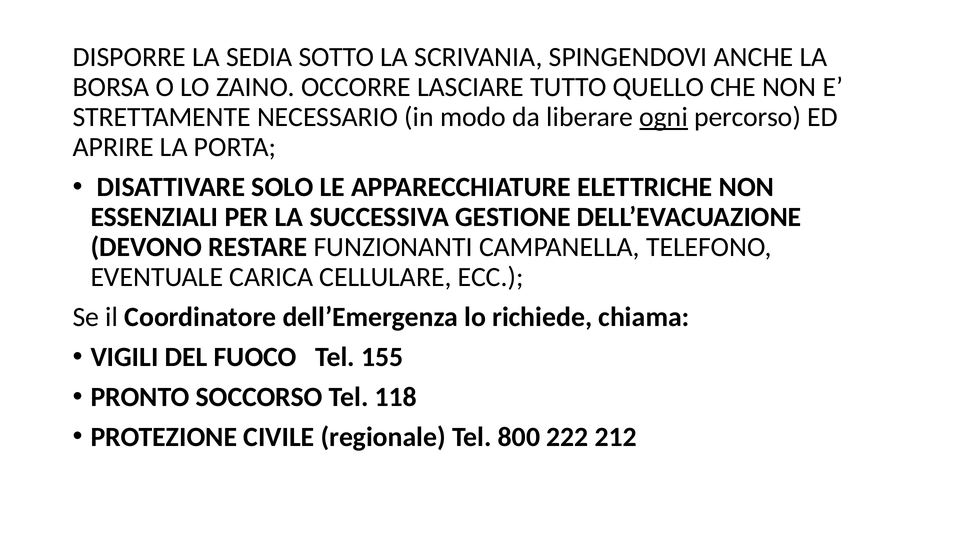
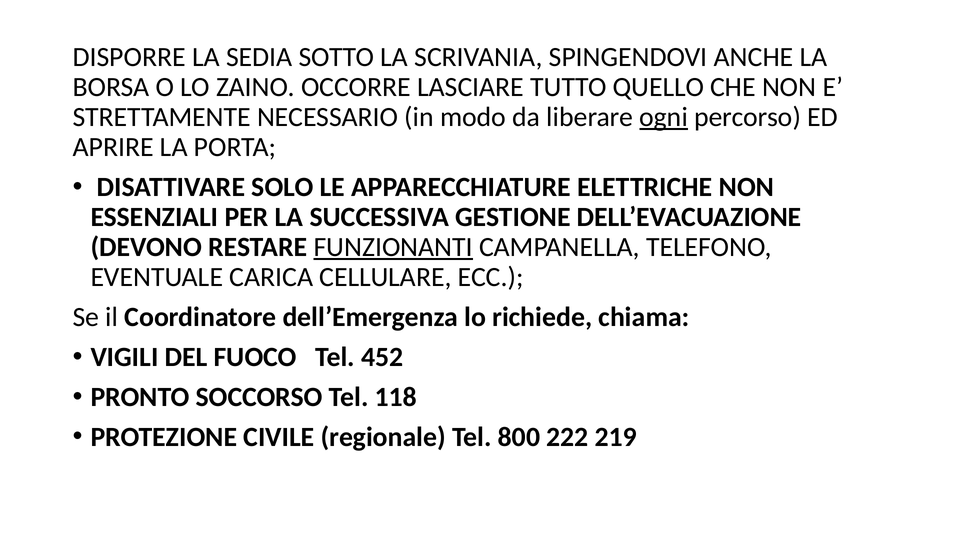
FUNZIONANTI underline: none -> present
155: 155 -> 452
212: 212 -> 219
